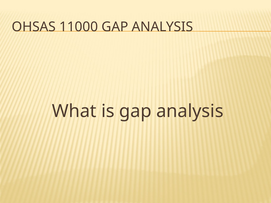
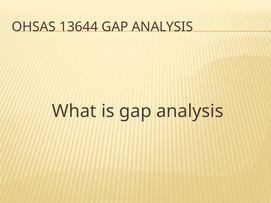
11000: 11000 -> 13644
